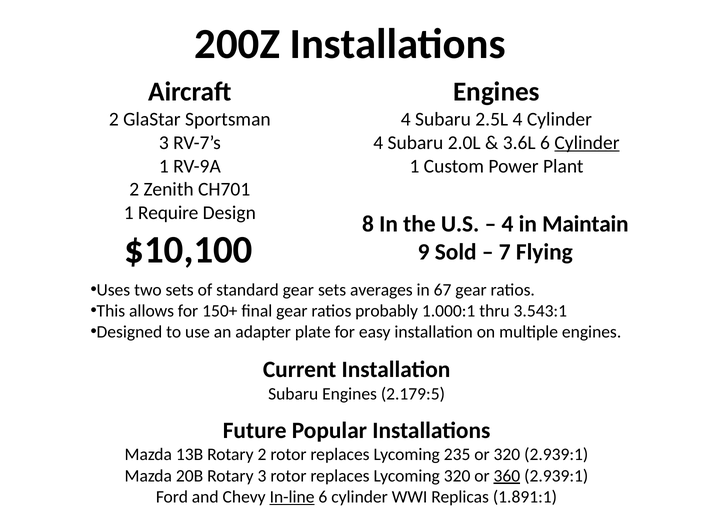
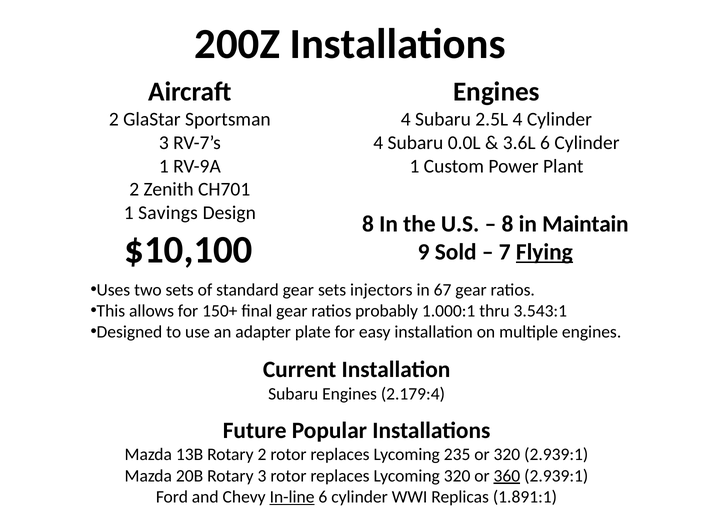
2.0L: 2.0L -> 0.0L
Cylinder at (587, 143) underline: present -> none
Require: Require -> Savings
4 at (508, 224): 4 -> 8
Flying underline: none -> present
averages: averages -> injectors
2.179:5: 2.179:5 -> 2.179:4
